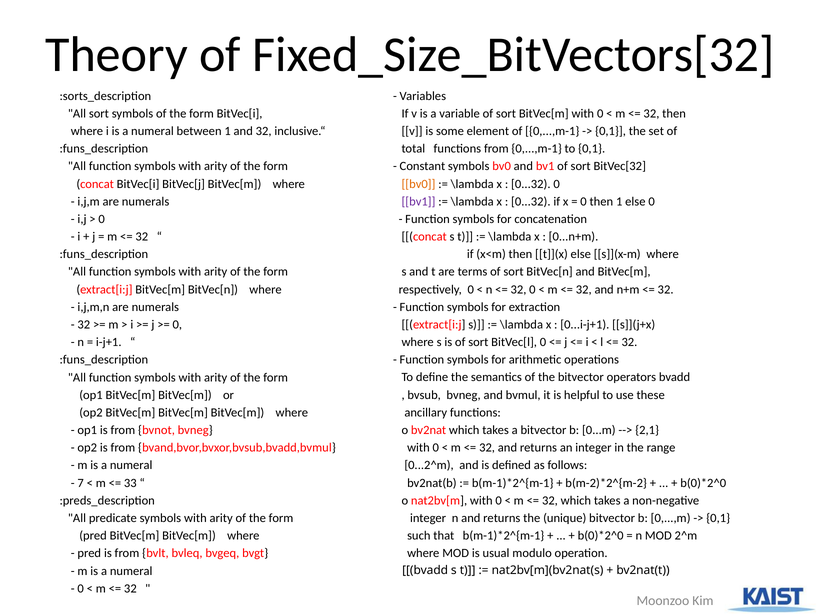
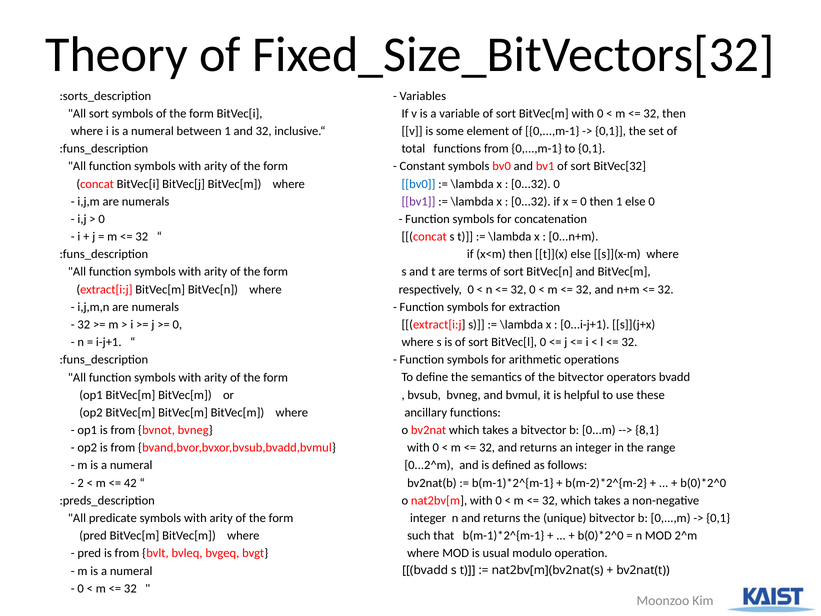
bv0 at (418, 184) colour: orange -> blue
2,1: 2,1 -> 8,1
7: 7 -> 2
33: 33 -> 42
